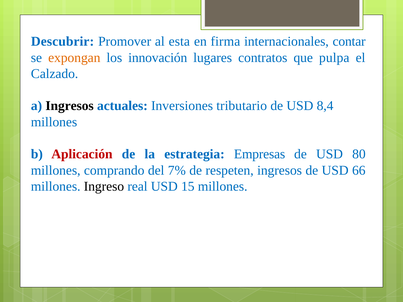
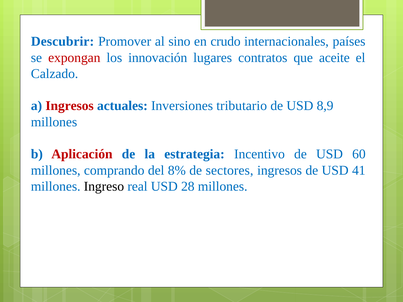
esta: esta -> sino
firma: firma -> crudo
contar: contar -> países
expongan colour: orange -> red
pulpa: pulpa -> aceite
Ingresos at (70, 106) colour: black -> red
8,4: 8,4 -> 8,9
Empresas: Empresas -> Incentivo
80: 80 -> 60
7%: 7% -> 8%
respeten: respeten -> sectores
66: 66 -> 41
15: 15 -> 28
